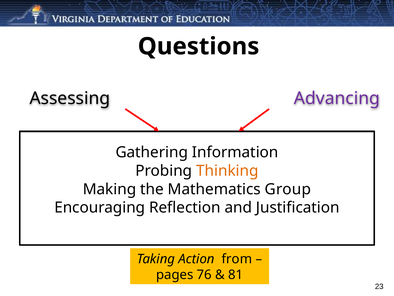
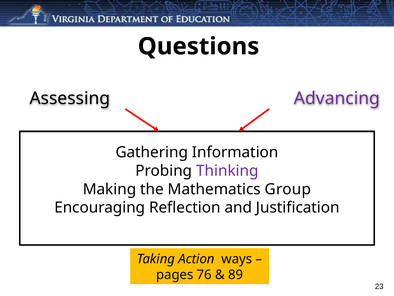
Thinking colour: orange -> purple
from: from -> ways
81: 81 -> 89
